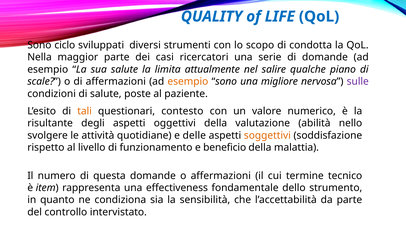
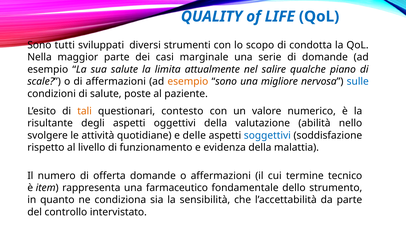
ciclo: ciclo -> tutti
ricercatori: ricercatori -> marginale
sulle colour: purple -> blue
soggettivi colour: orange -> blue
beneficio: beneficio -> evidenza
questa: questa -> offerta
effectiveness: effectiveness -> farmaceutico
